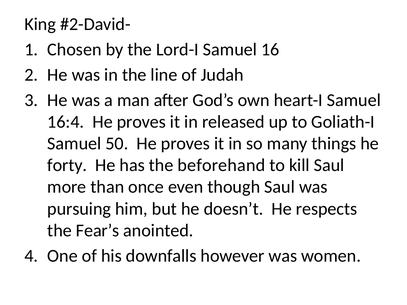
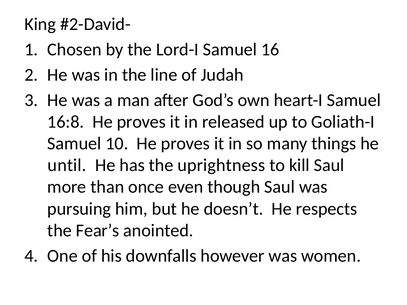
16:4: 16:4 -> 16:8
50: 50 -> 10
forty: forty -> until
beforehand: beforehand -> uprightness
